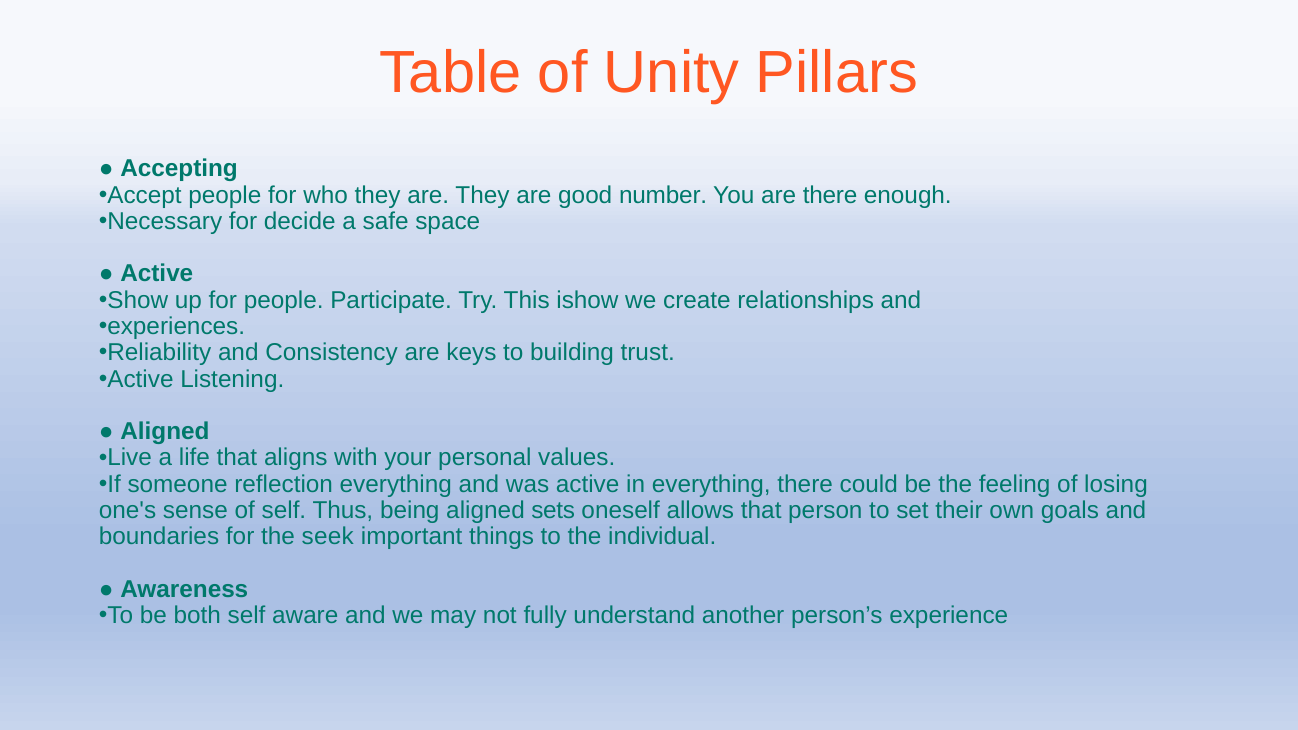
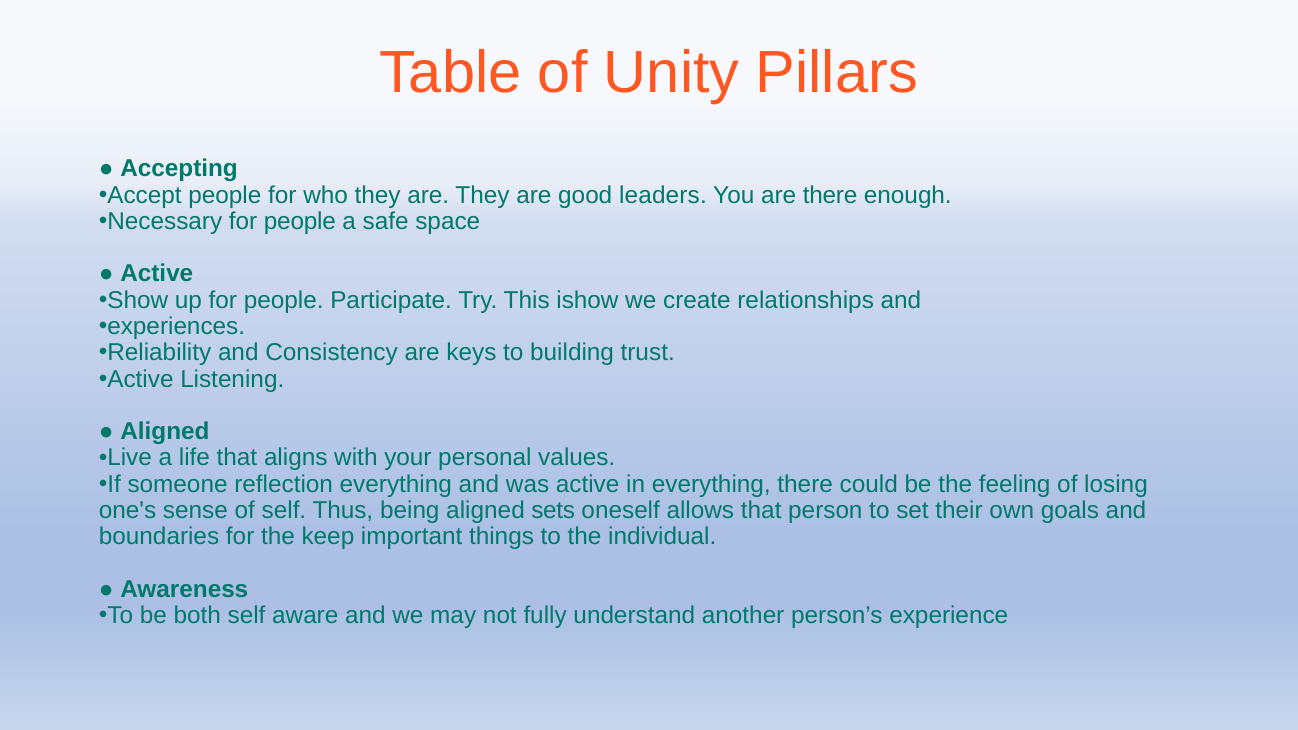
number: number -> leaders
Necessary for decide: decide -> people
seek: seek -> keep
